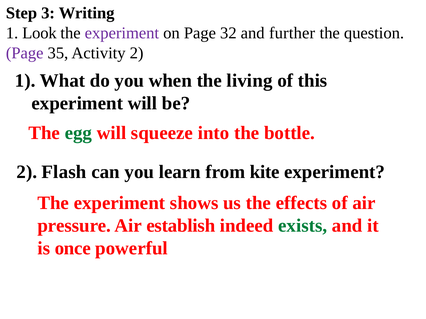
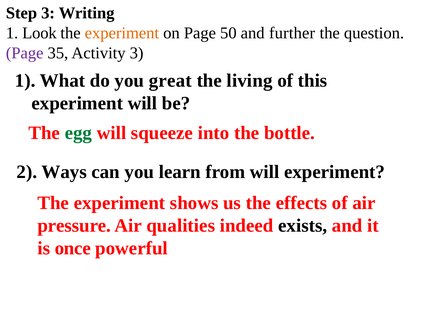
experiment at (122, 33) colour: purple -> orange
32: 32 -> 50
Activity 2: 2 -> 3
when: when -> great
Flash: Flash -> Ways
from kite: kite -> will
establish: establish -> qualities
exists colour: green -> black
